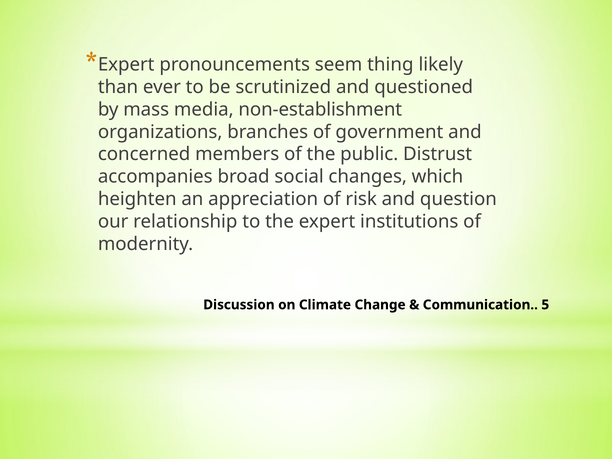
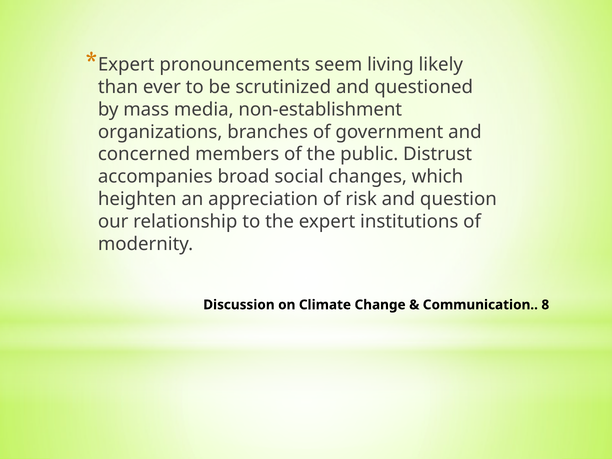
thing: thing -> living
5: 5 -> 8
